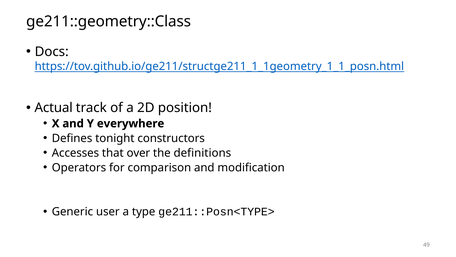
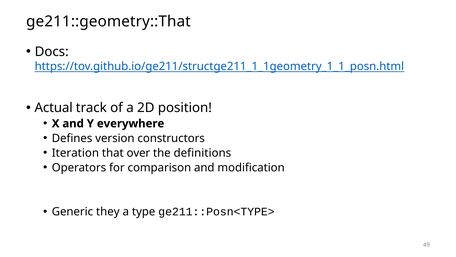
ge211::geometry::Class: ge211::geometry::Class -> ge211::geometry::That
tonight: tonight -> version
Accesses: Accesses -> Iteration
user: user -> they
